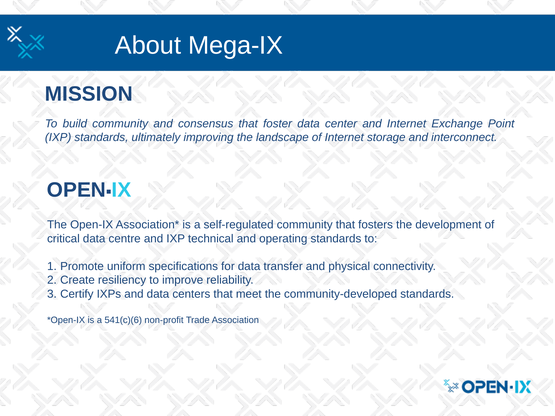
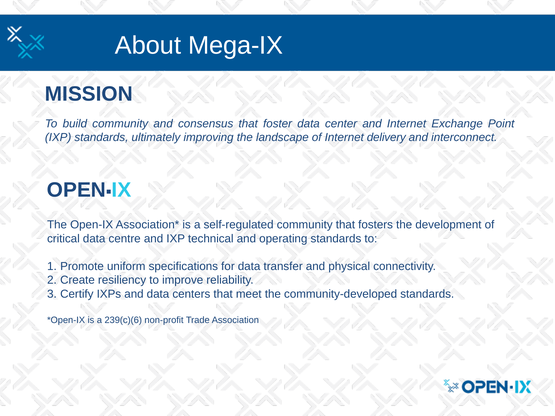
storage: storage -> delivery
541(c)(6: 541(c)(6 -> 239(c)(6
